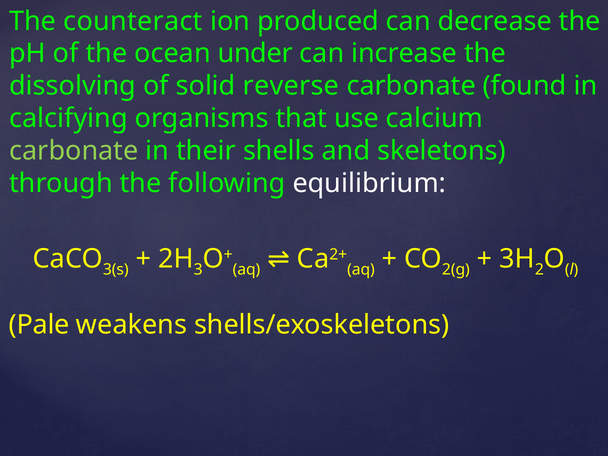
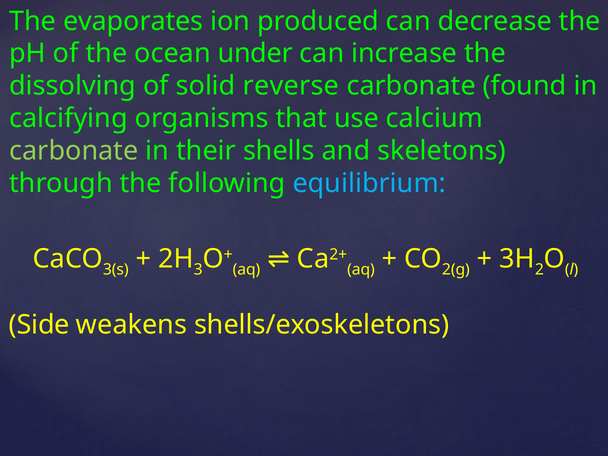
counteract: counteract -> evaporates
equilibrium colour: white -> light blue
Pale: Pale -> Side
